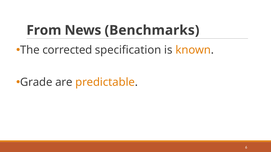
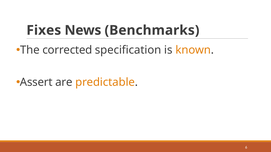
From: From -> Fixes
Grade: Grade -> Assert
